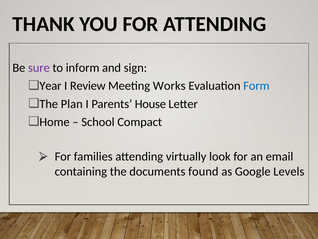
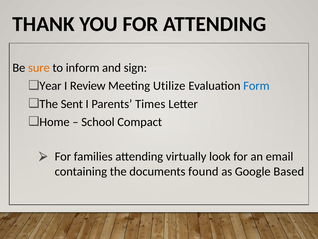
sure colour: purple -> orange
Works: Works -> Utilize
Plan: Plan -> Sent
House: House -> Times
Levels: Levels -> Based
